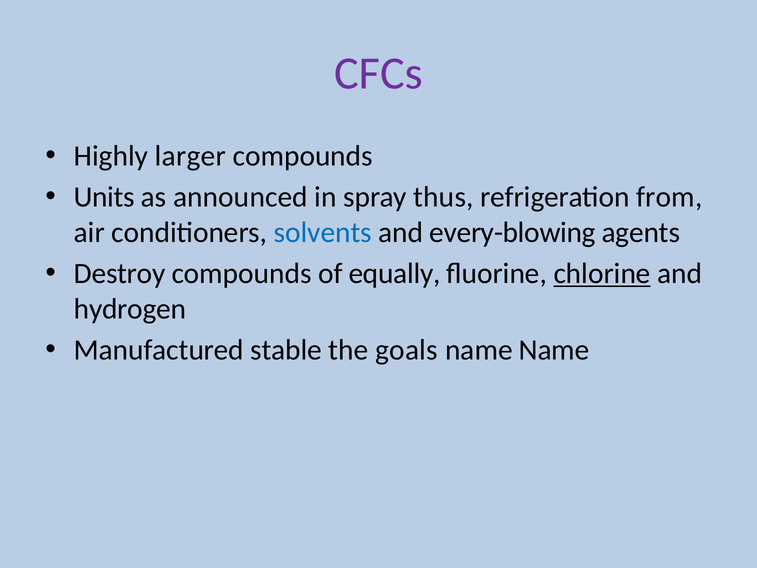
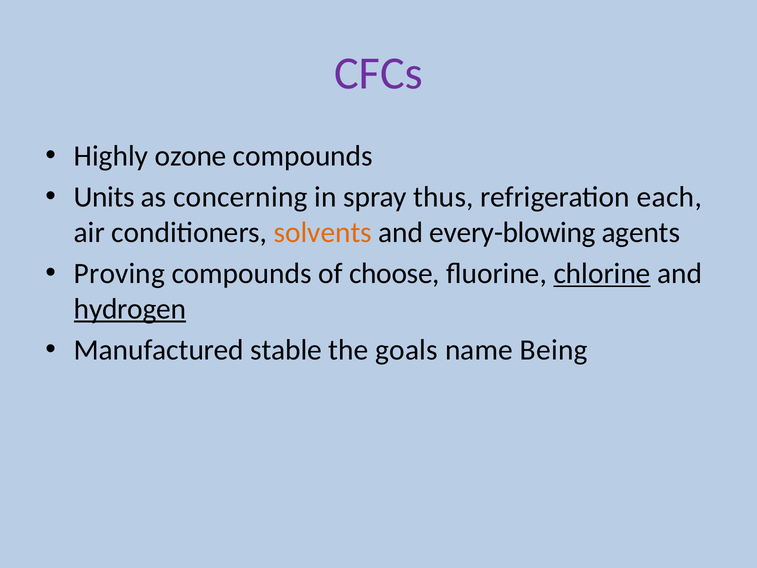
larger: larger -> ozone
announced: announced -> concerning
from: from -> each
solvents colour: blue -> orange
Destroy: Destroy -> Proving
equally: equally -> choose
hydrogen underline: none -> present
name Name: Name -> Being
